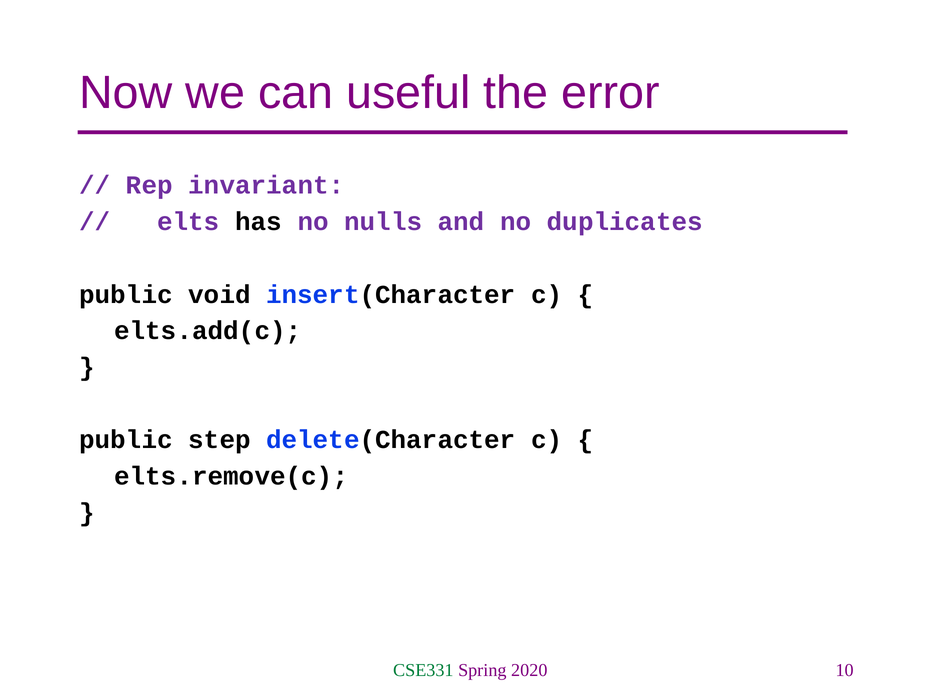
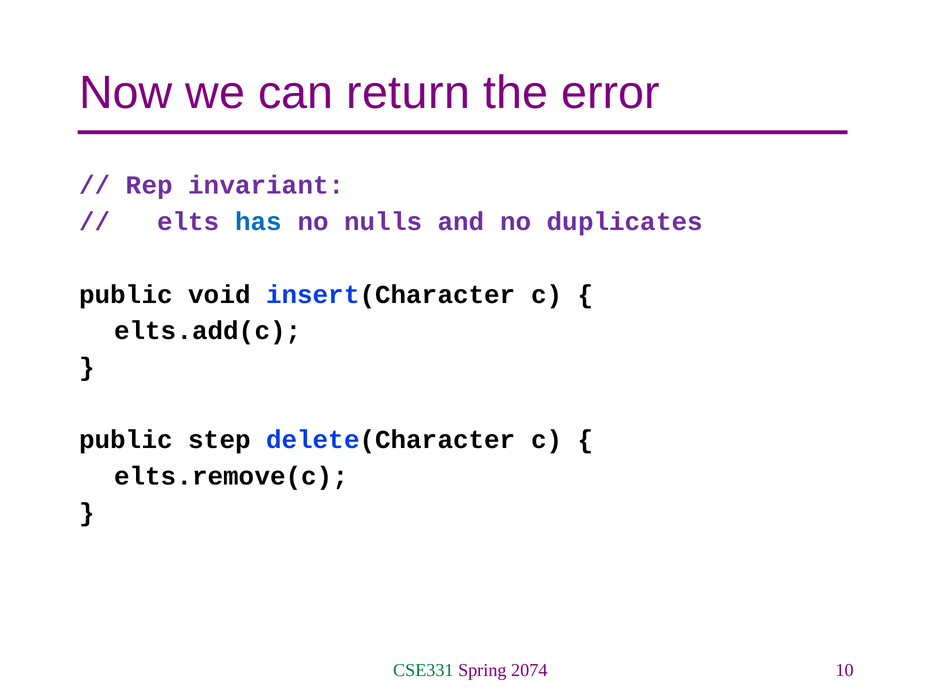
useful: useful -> return
has colour: black -> blue
2020: 2020 -> 2074
